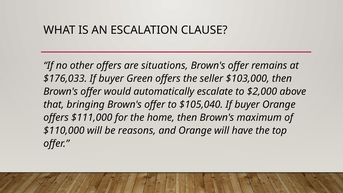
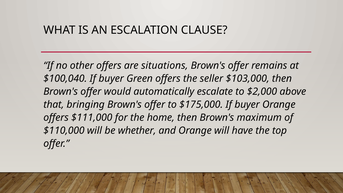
$176,033: $176,033 -> $100,040
$105,040: $105,040 -> $175,000
reasons: reasons -> whether
